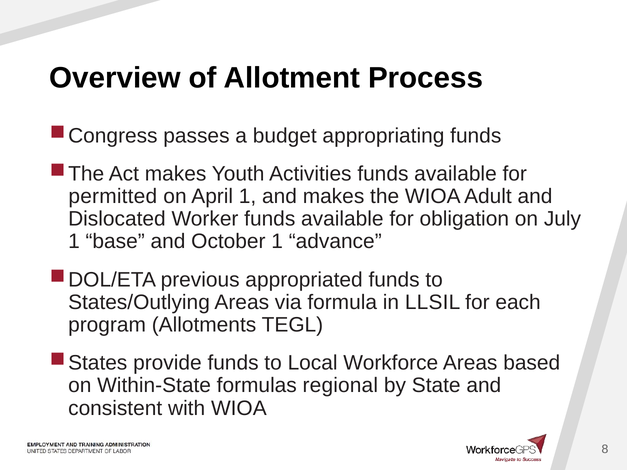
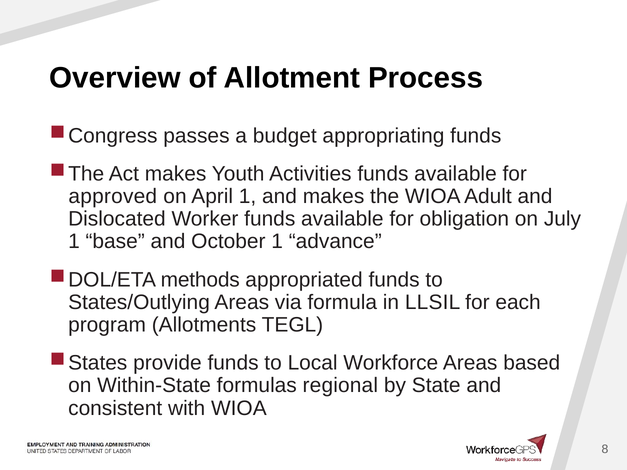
permitted: permitted -> approved
previous: previous -> methods
